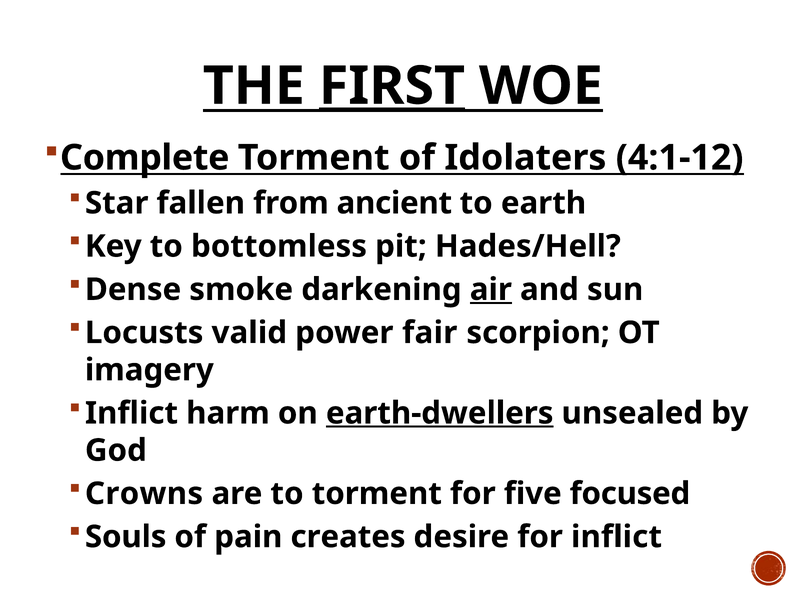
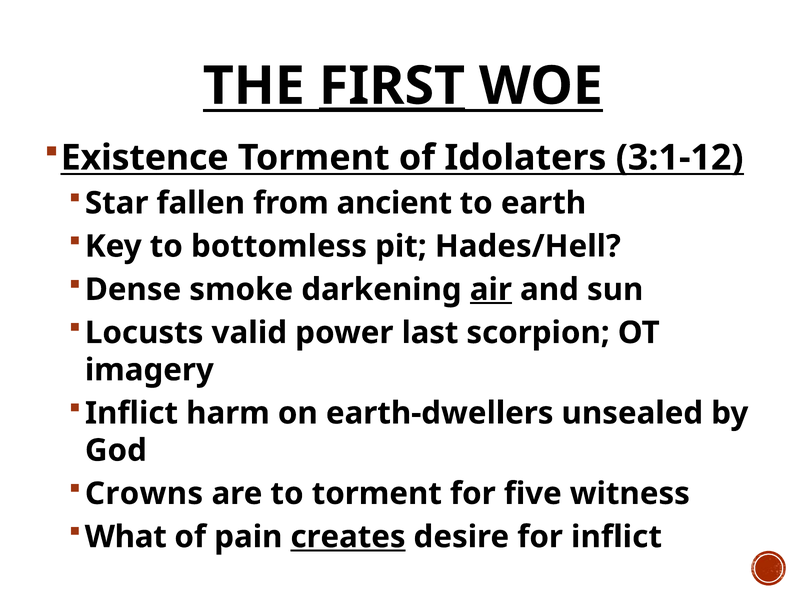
Complete: Complete -> Existence
4:1-12: 4:1-12 -> 3:1-12
fair: fair -> last
earth-dwellers underline: present -> none
focused: focused -> witness
Souls: Souls -> What
creates underline: none -> present
